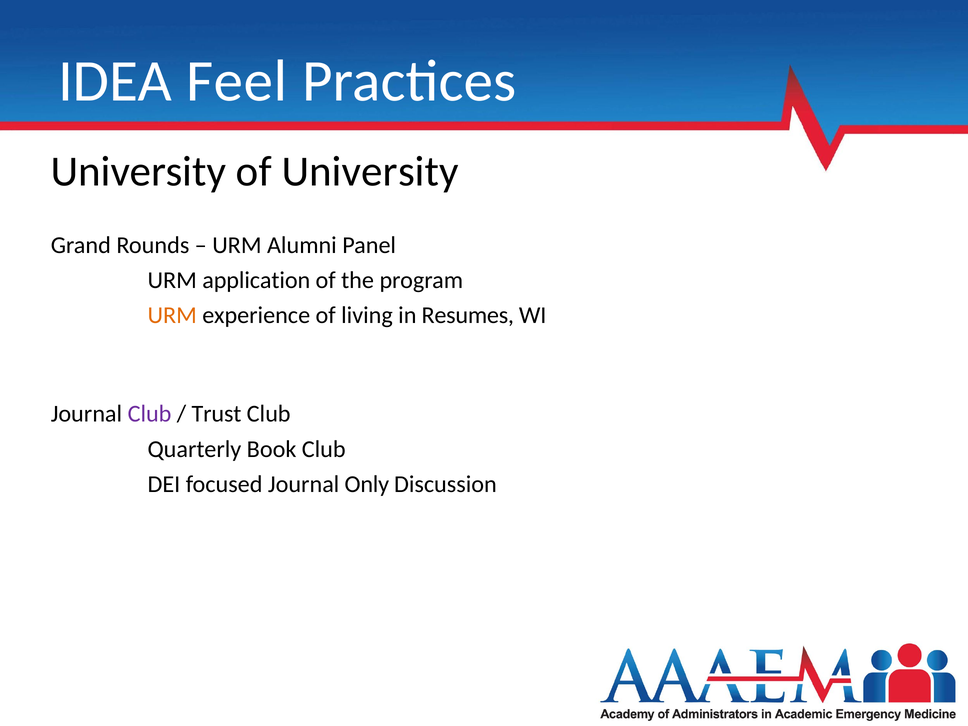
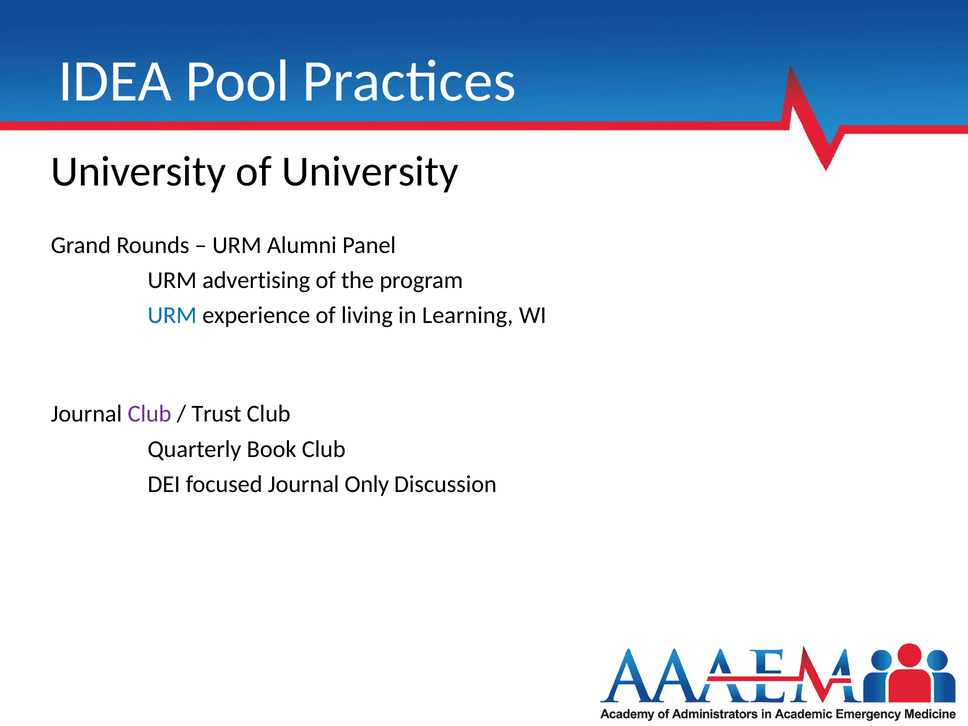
Feel: Feel -> Pool
application: application -> advertising
URM at (172, 315) colour: orange -> blue
Resumes: Resumes -> Learning
